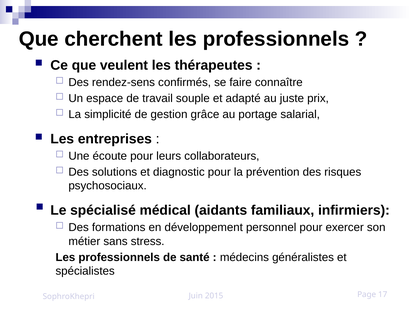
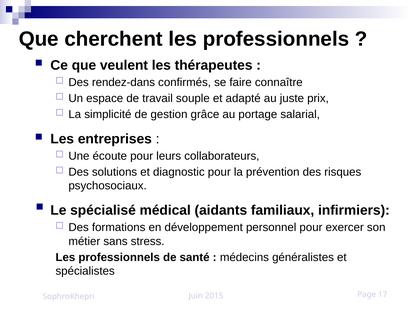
rendez-sens: rendez-sens -> rendez-dans
